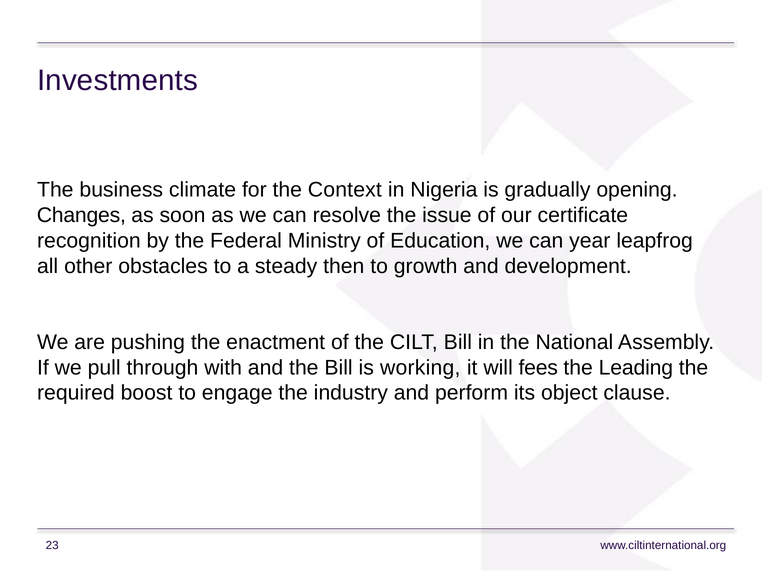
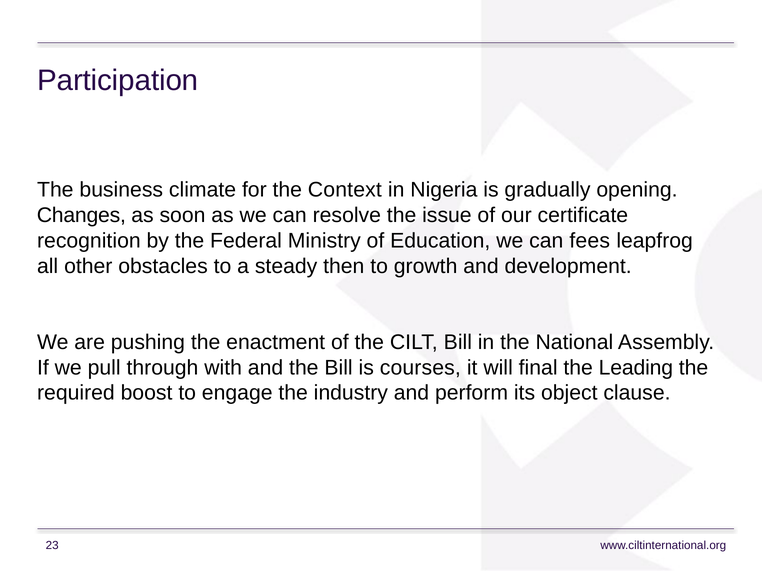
Investments: Investments -> Participation
year: year -> fees
working: working -> courses
fees: fees -> final
